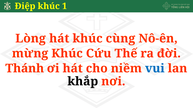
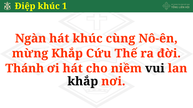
Lòng: Lòng -> Ngàn
mừng Khúc: Khúc -> Khắp
vui colour: blue -> black
